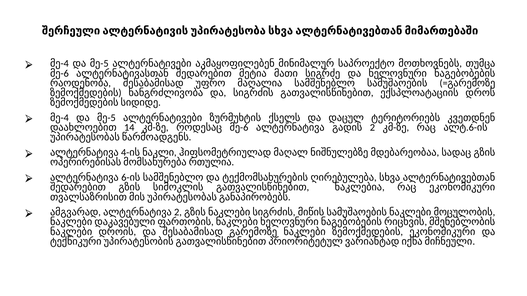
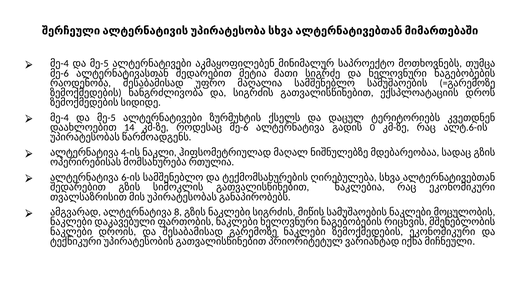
2 at (372, 128): 2 -> 0
2 at (178, 213): 2 -> 8
